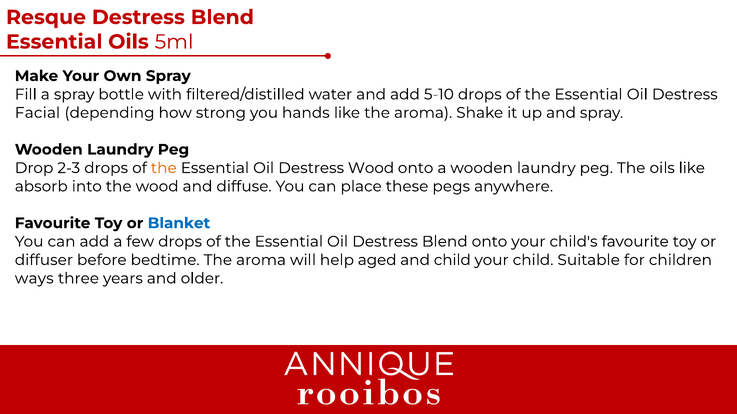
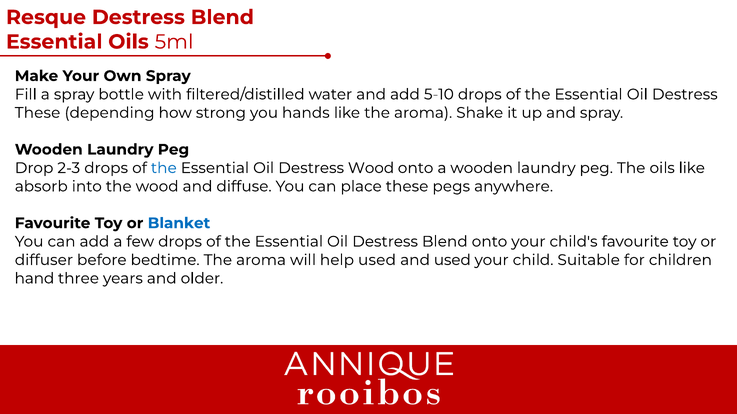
Facial at (38, 113): Facial -> These
the at (164, 168) colour: orange -> blue
help aged: aged -> used
and child: child -> used
ways: ways -> hand
